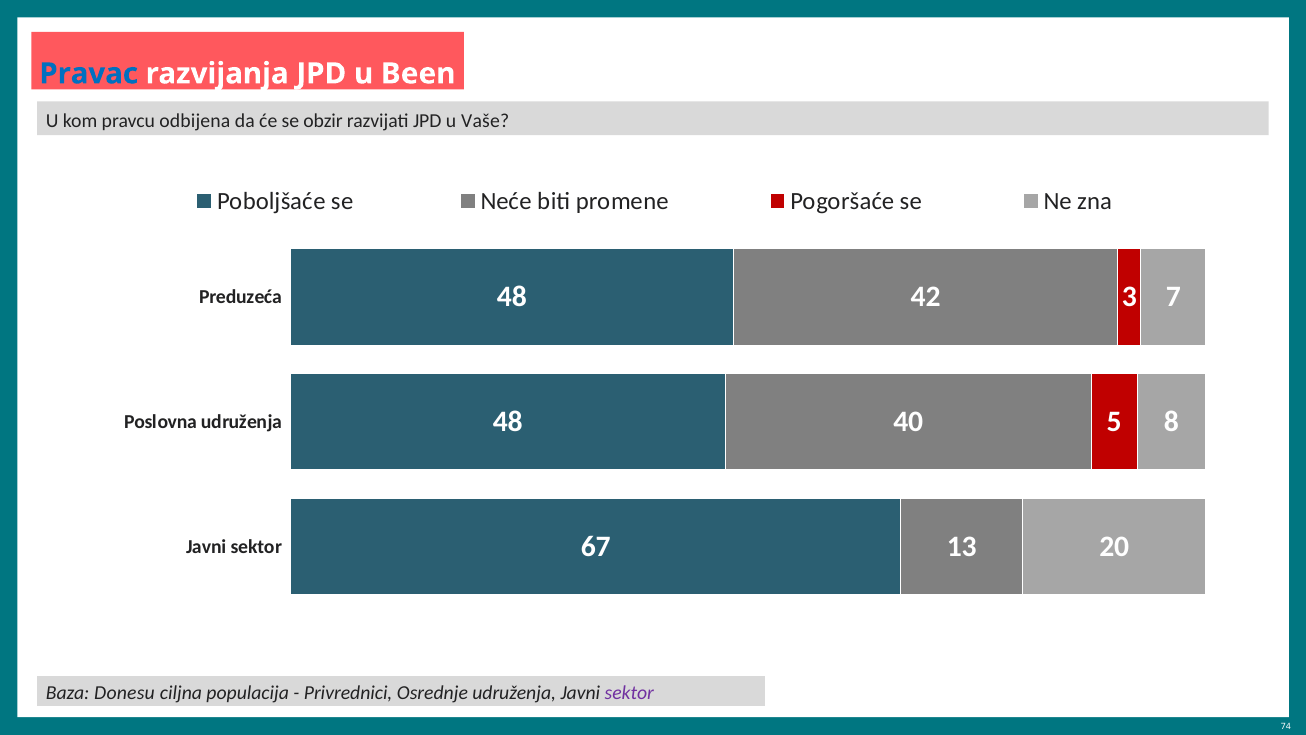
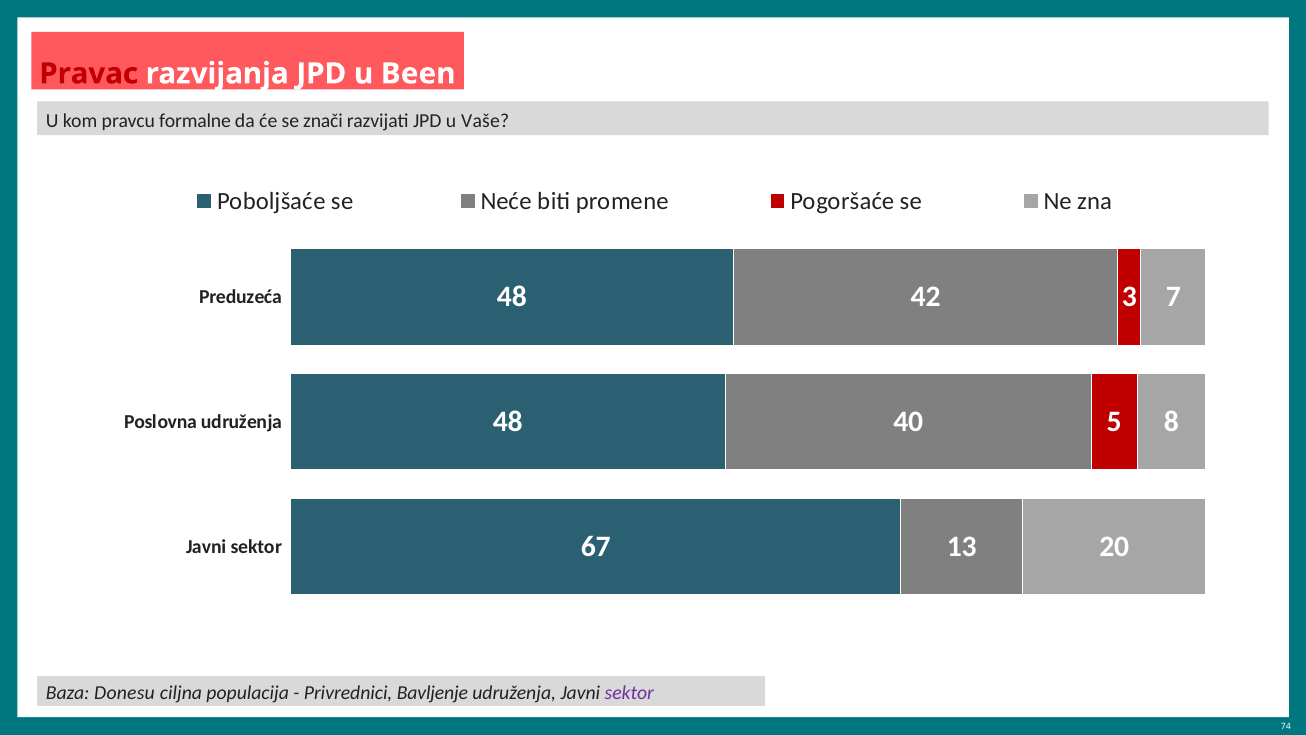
Pravac colour: blue -> red
odbijena: odbijena -> formalne
obzir: obzir -> znači
Osrednje: Osrednje -> Bavljenje
